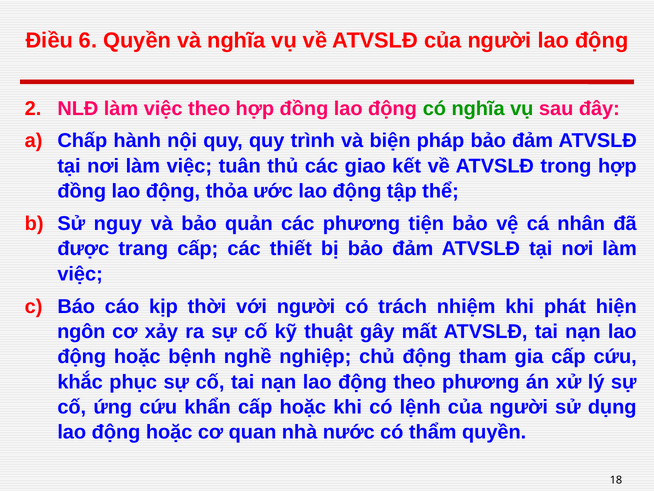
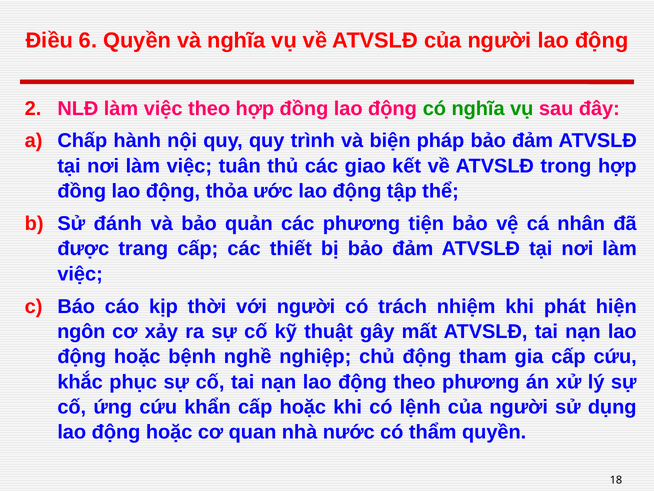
nguy: nguy -> đánh
